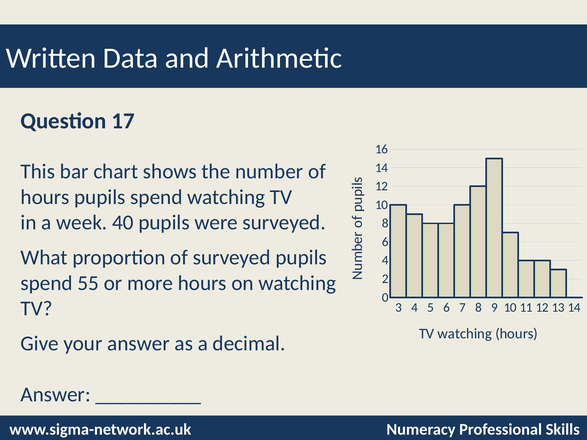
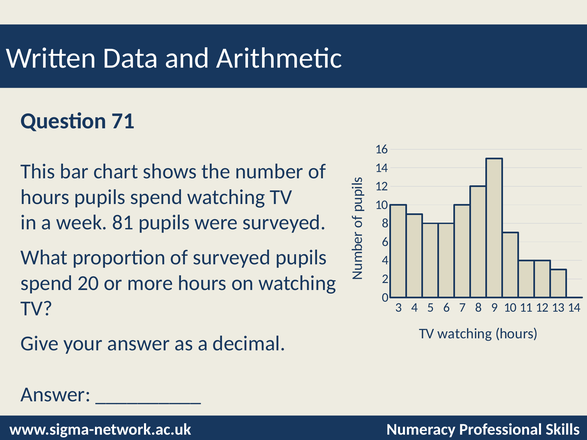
17: 17 -> 71
40: 40 -> 81
55: 55 -> 20
